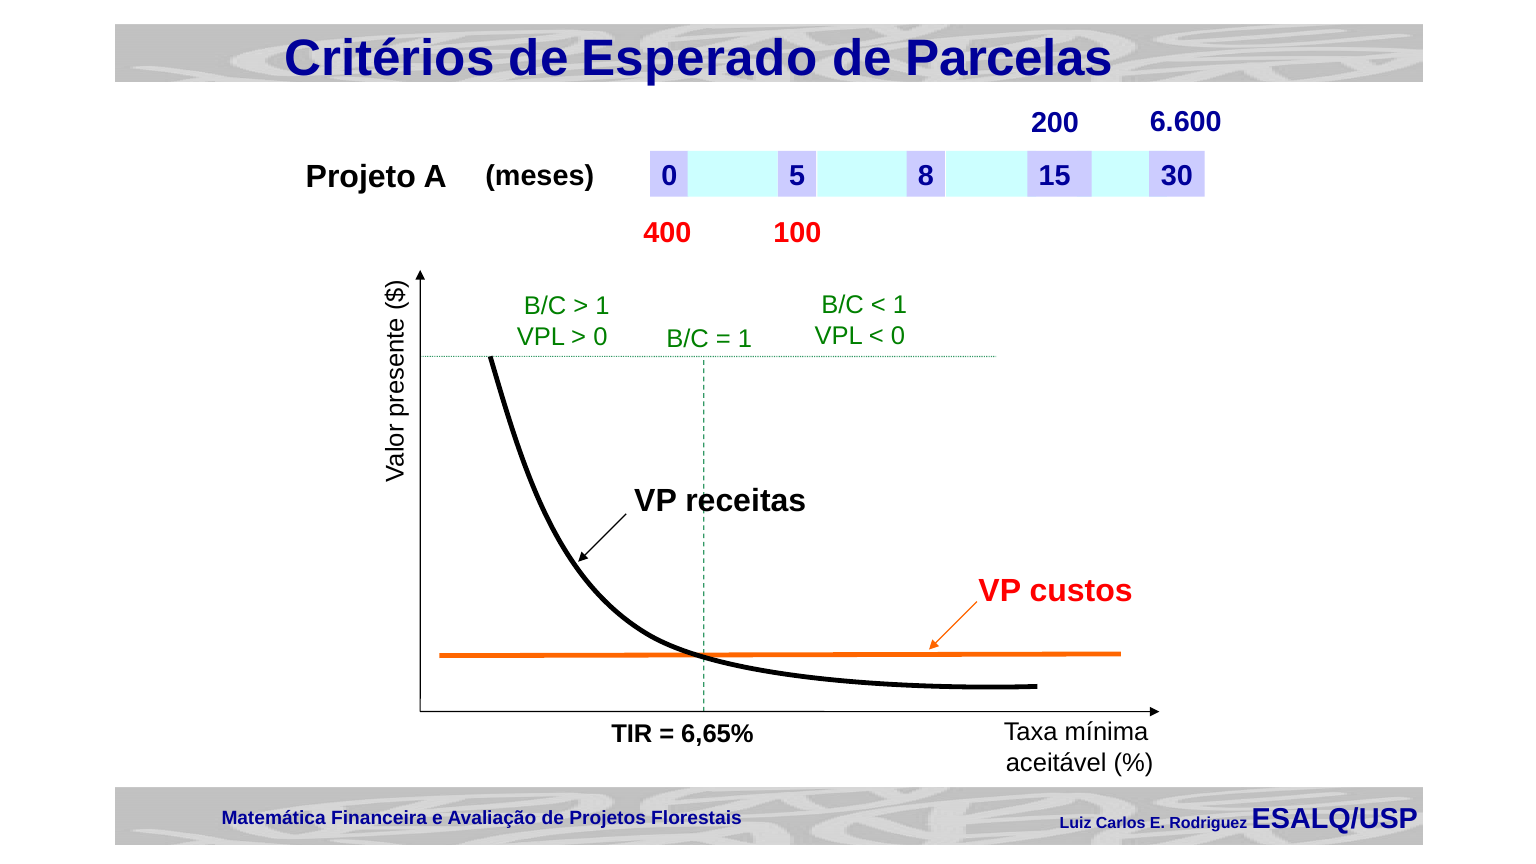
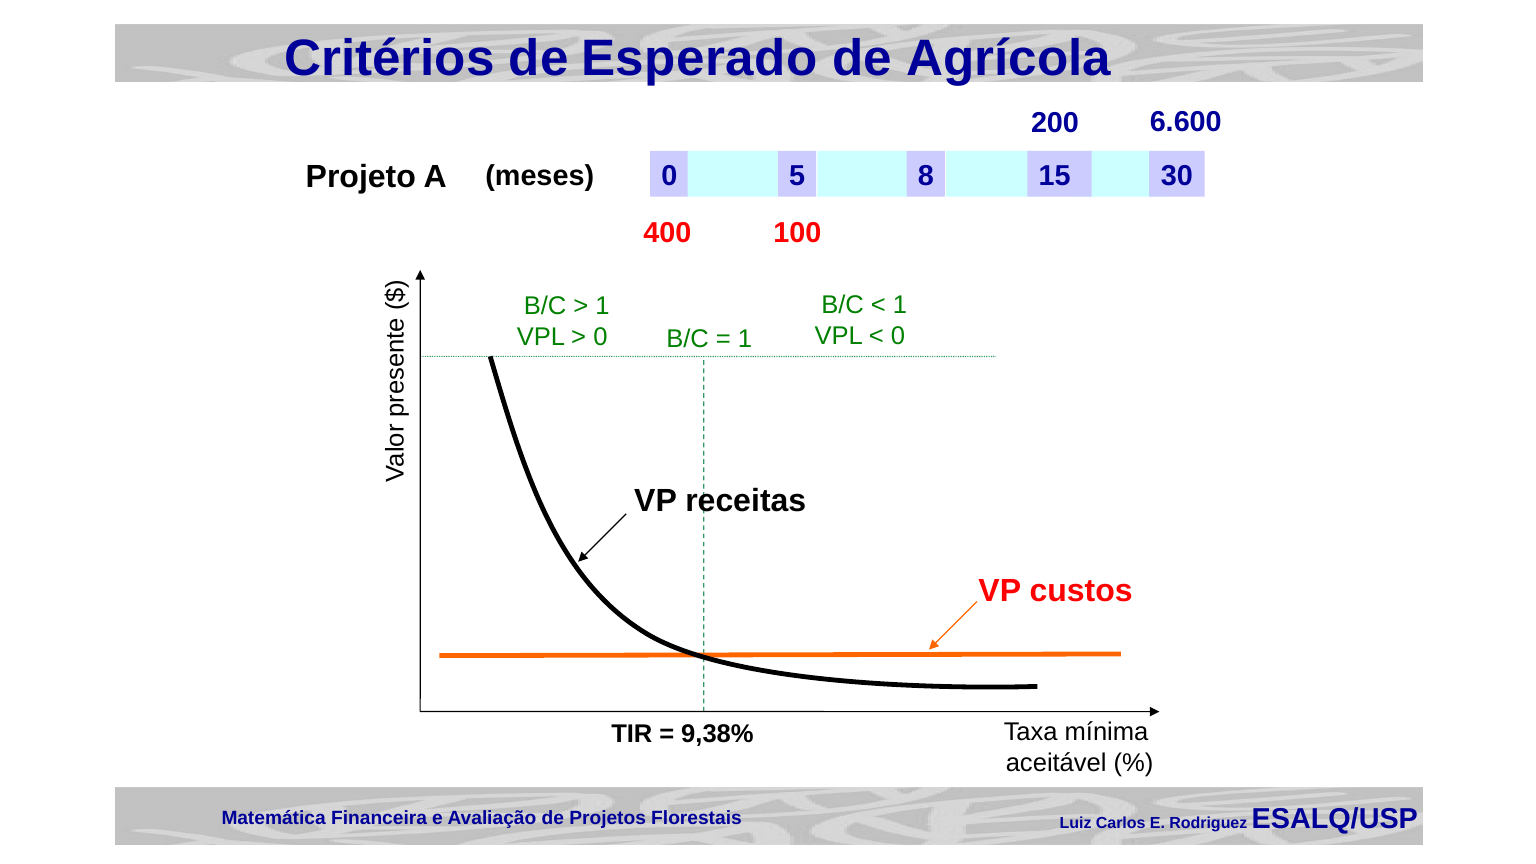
Parcelas: Parcelas -> Agrícola
6,65%: 6,65% -> 9,38%
